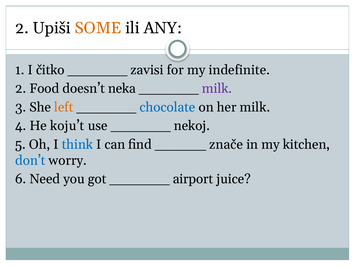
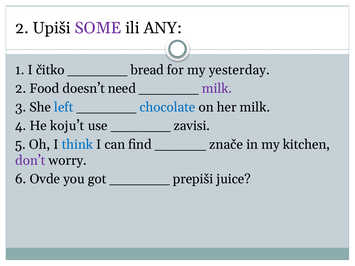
SOME colour: orange -> purple
zavisi: zavisi -> bread
indefinite: indefinite -> yesterday
neka: neka -> need
left colour: orange -> blue
nekoj: nekoj -> zavisi
don’t colour: blue -> purple
Need: Need -> Ovde
airport: airport -> prepiši
